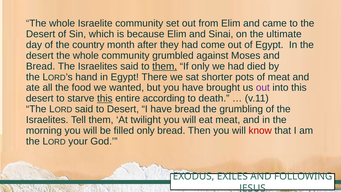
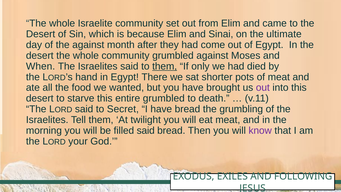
the country: country -> against
Bread at (41, 66): Bread -> When
this at (105, 98) underline: present -> none
entire according: according -> grumbled
to Desert: Desert -> Secret
filled only: only -> said
know colour: red -> purple
